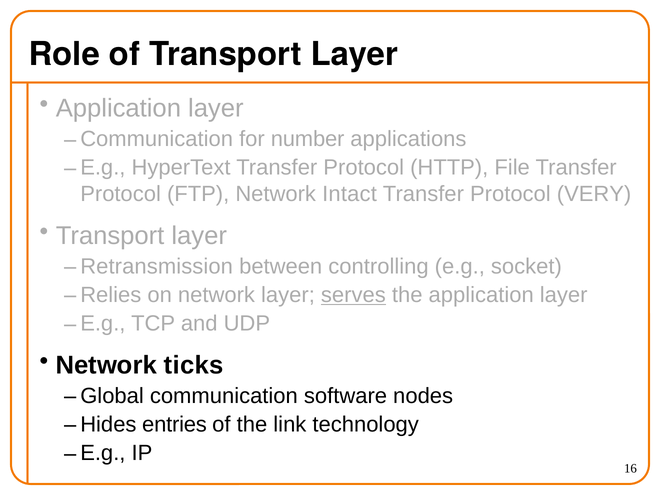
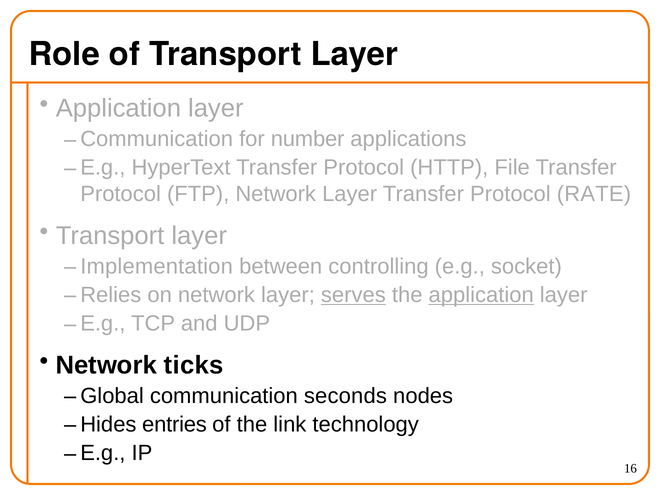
FTP Network Intact: Intact -> Layer
VERY: VERY -> RATE
Retransmission: Retransmission -> Implementation
application at (481, 295) underline: none -> present
software: software -> seconds
